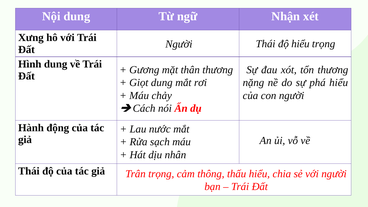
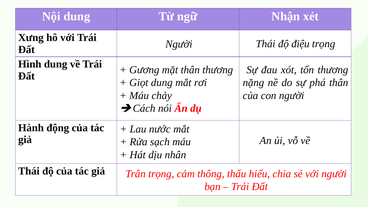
độ hiểu: hiểu -> điệu
phá hiểu: hiểu -> thân
